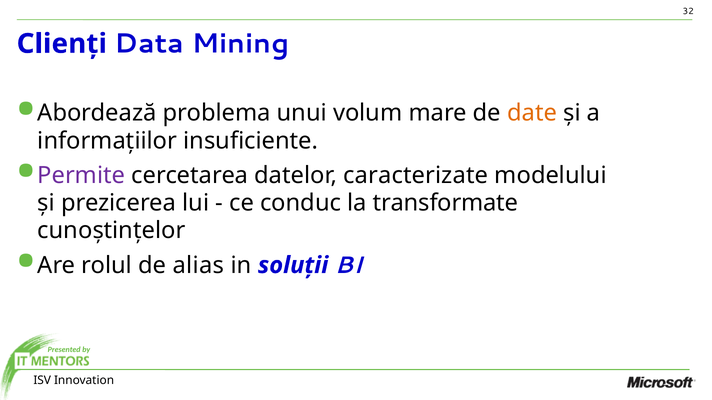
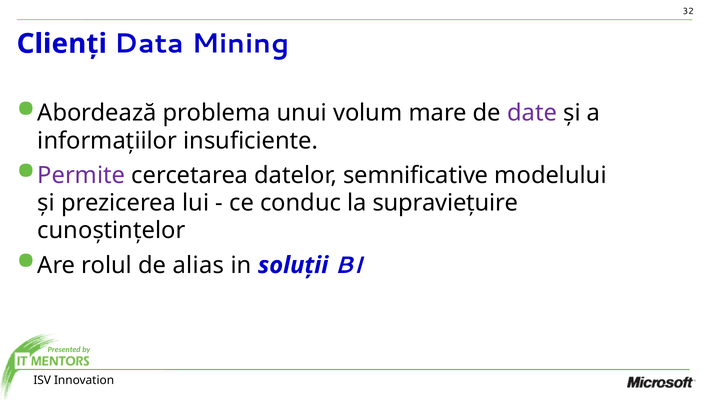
date colour: orange -> purple
caracterizate: caracterizate -> semnificative
transformate: transformate -> supravieţuire
